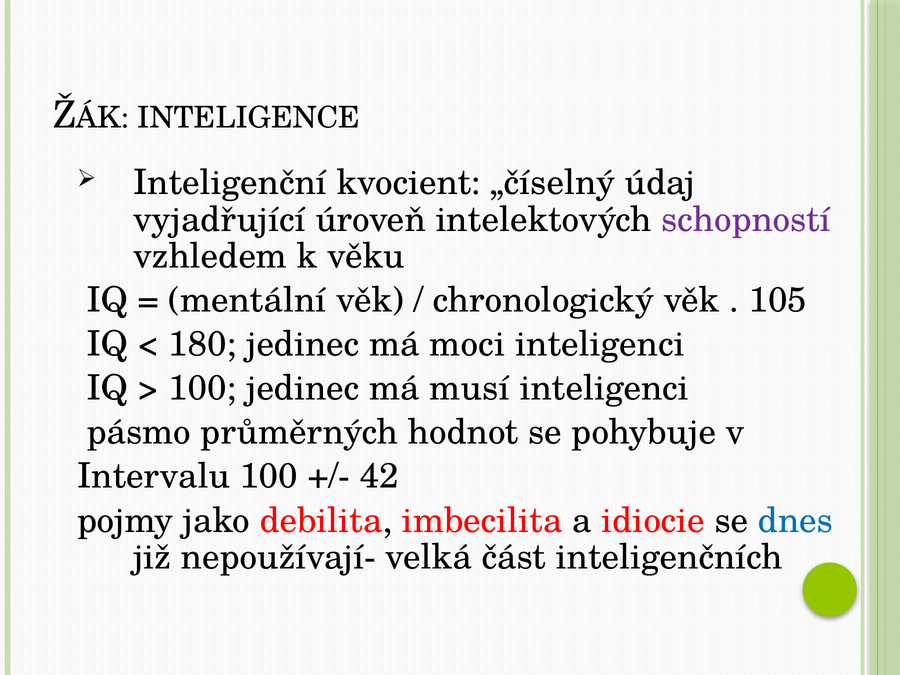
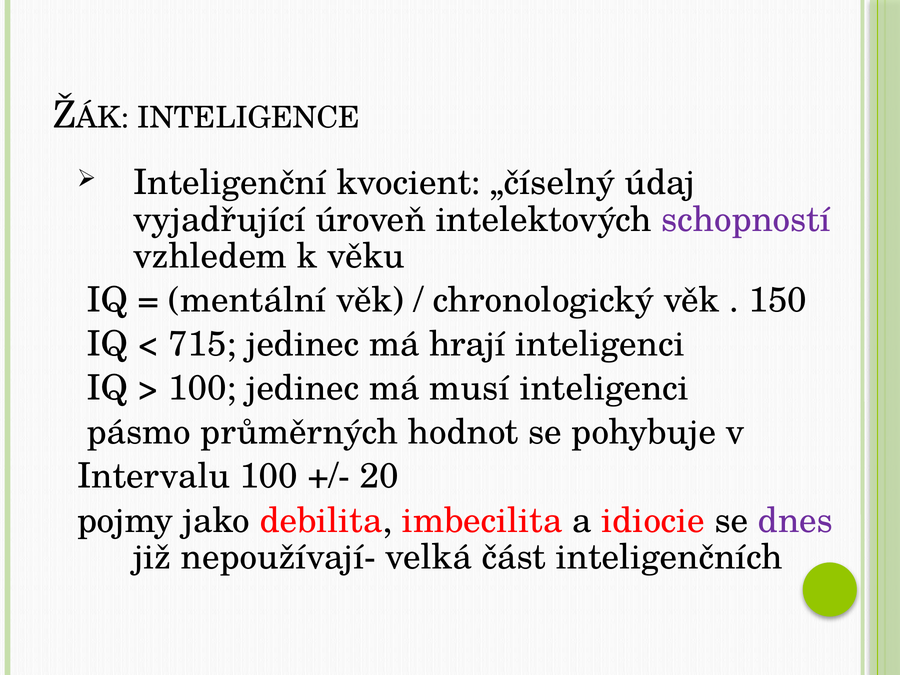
105: 105 -> 150
180: 180 -> 715
moci: moci -> hrají
42: 42 -> 20
dnes colour: blue -> purple
